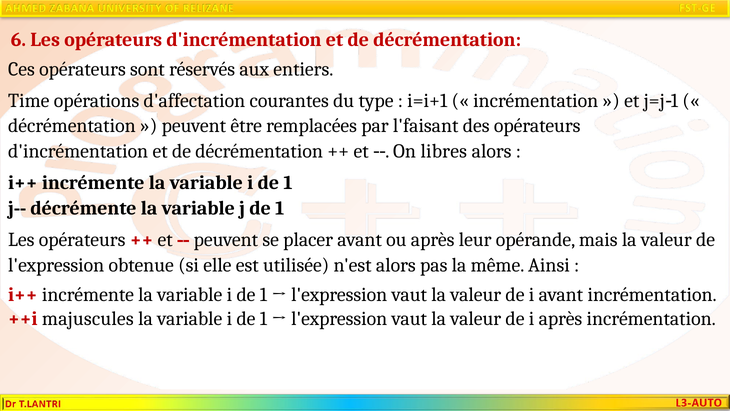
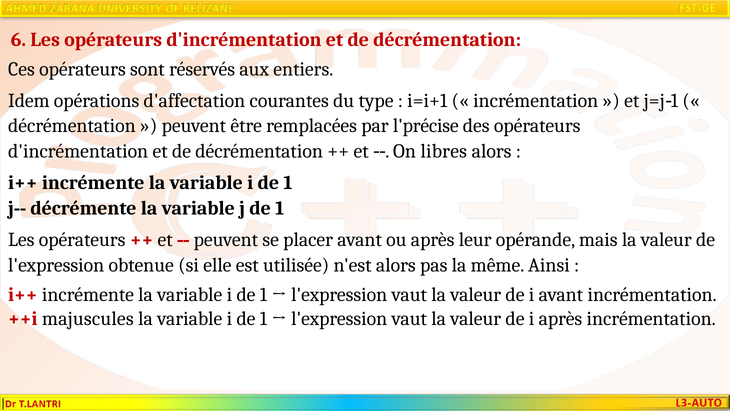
Time: Time -> Idem
l'faisant: l'faisant -> l'précise
